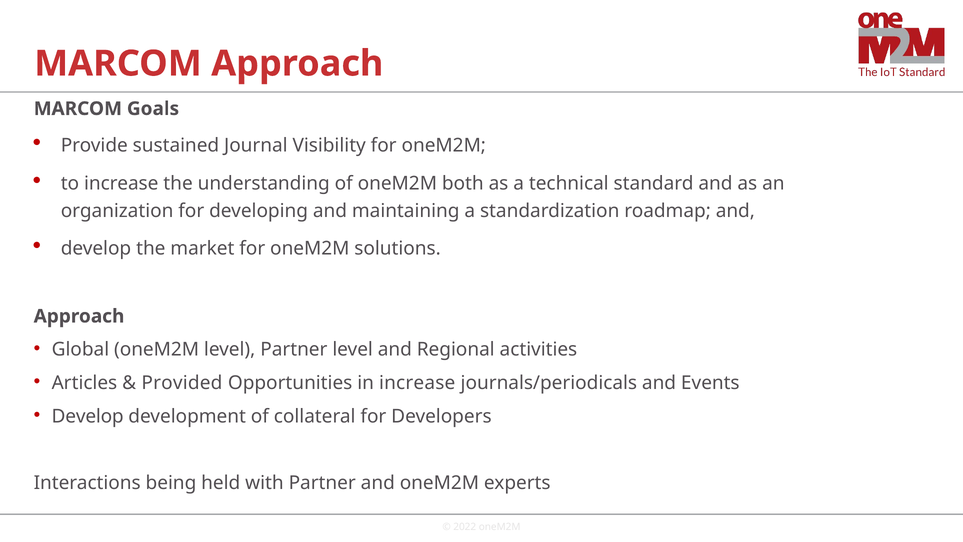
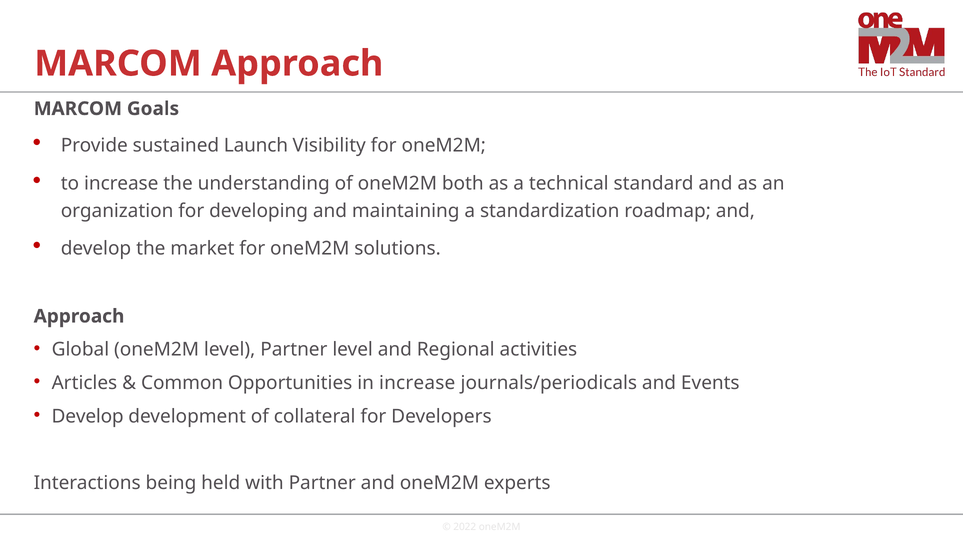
Journal: Journal -> Launch
Provided: Provided -> Common
